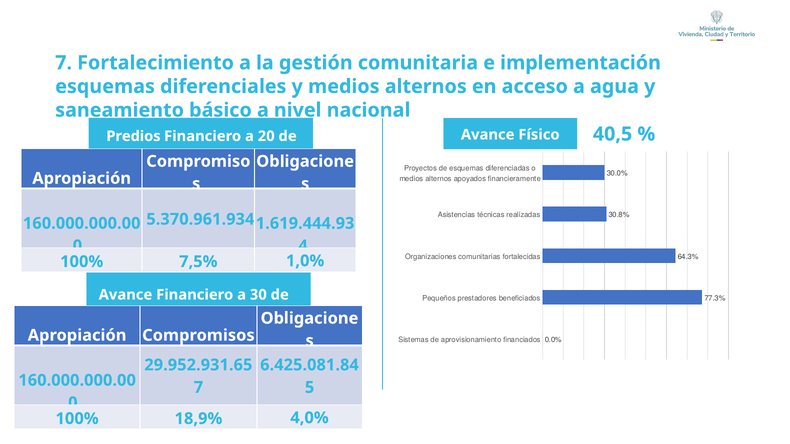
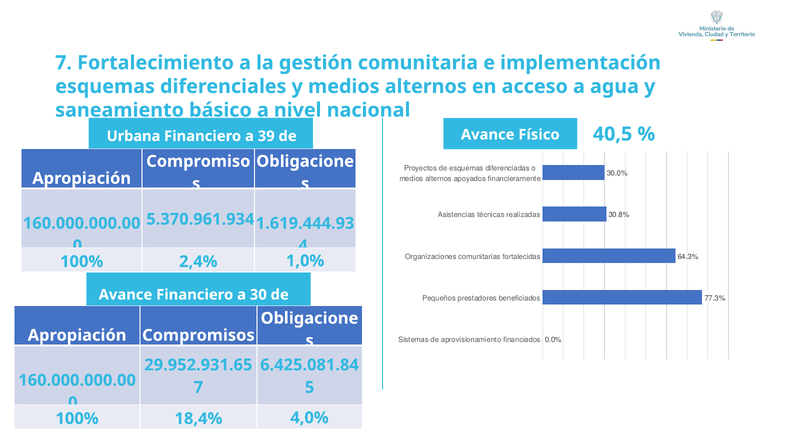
Predios: Predios -> Urbana
20: 20 -> 39
7,5%: 7,5% -> 2,4%
18,9%: 18,9% -> 18,4%
